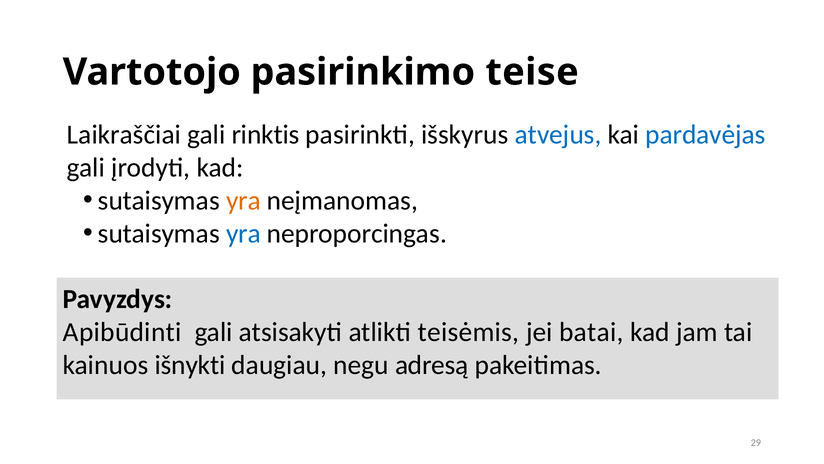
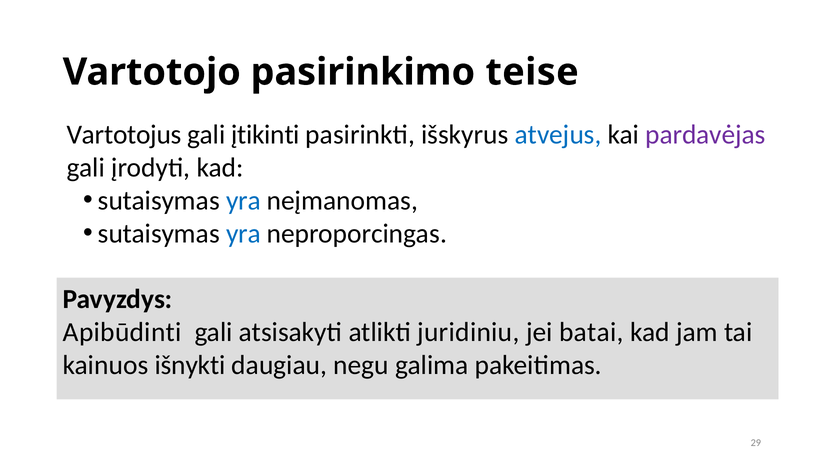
Laikraščiai: Laikraščiai -> Vartotojus
rinktis: rinktis -> įtikinti
pardavėjas colour: blue -> purple
yra at (243, 201) colour: orange -> blue
teisėmis: teisėmis -> juridiniu
adresą: adresą -> galima
